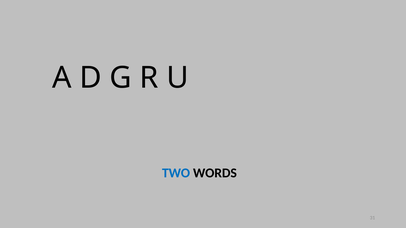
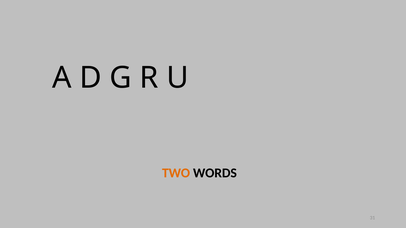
TWO colour: blue -> orange
